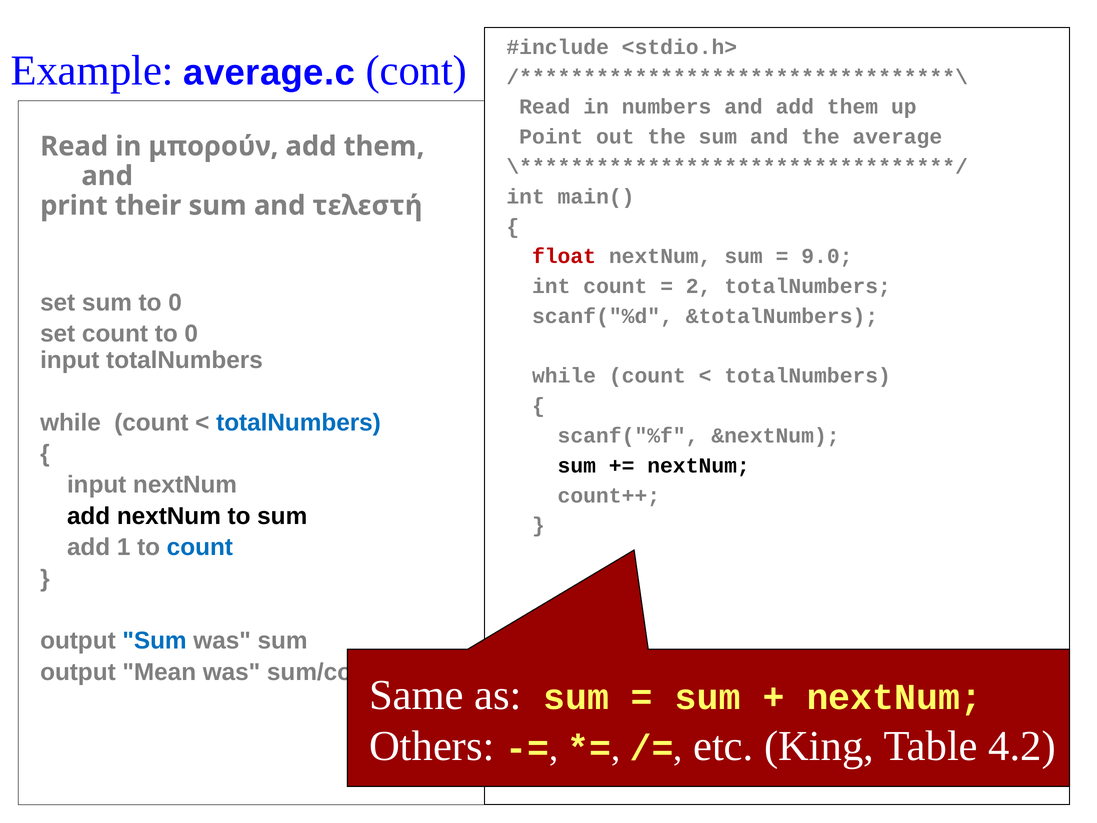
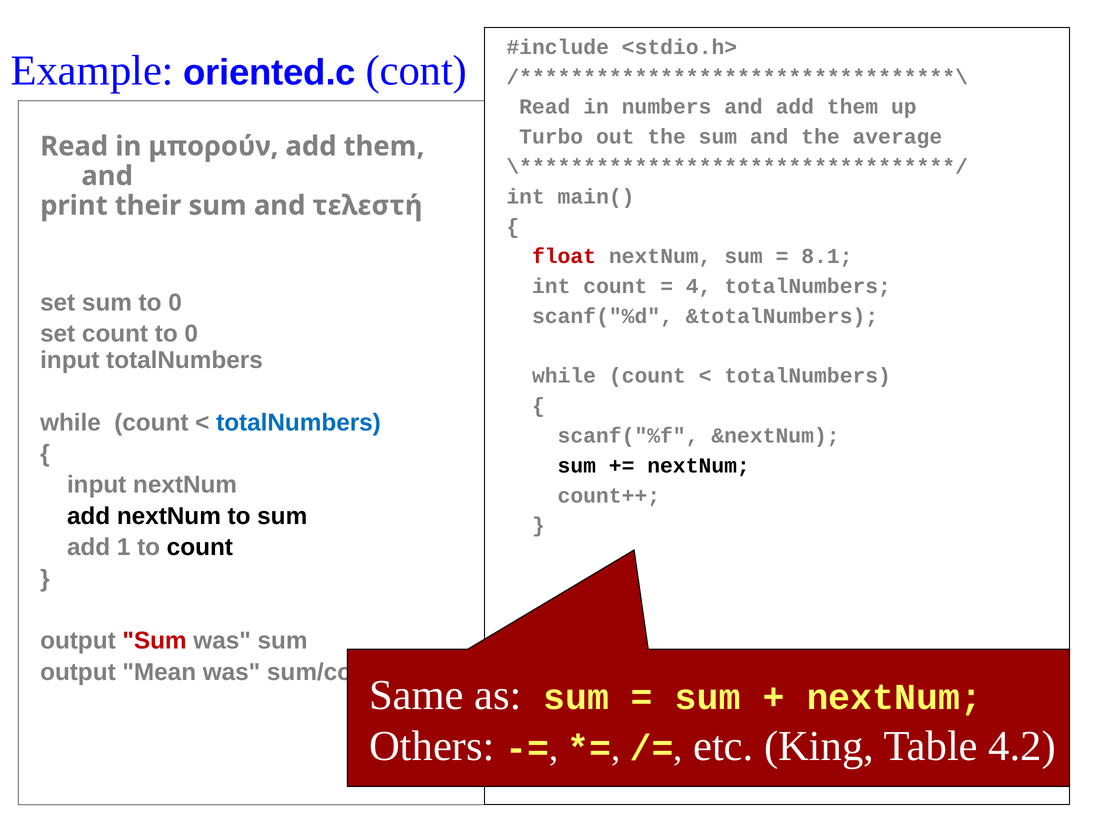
average.c: average.c -> oriented.c
Point: Point -> Turbo
9.0: 9.0 -> 8.1
2: 2 -> 4
count at (200, 547) colour: blue -> black
Sum at (155, 641) colour: blue -> red
